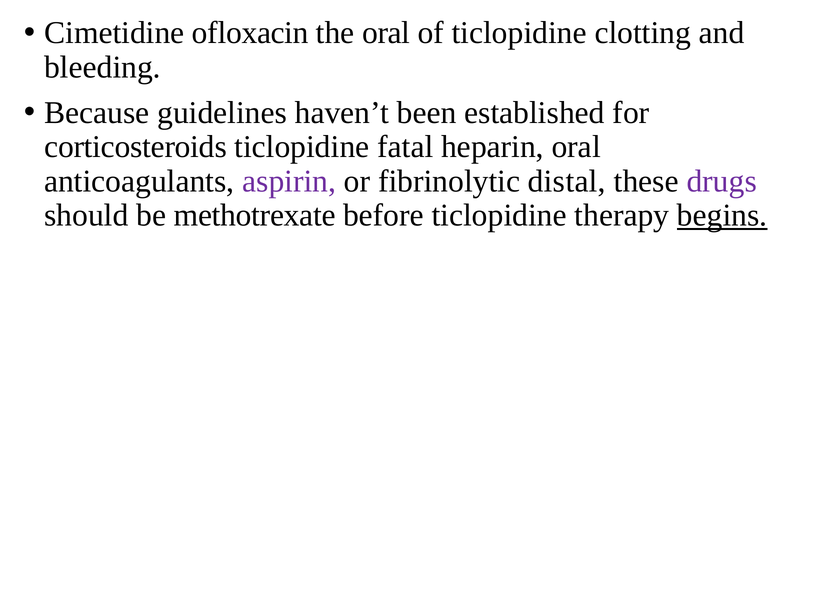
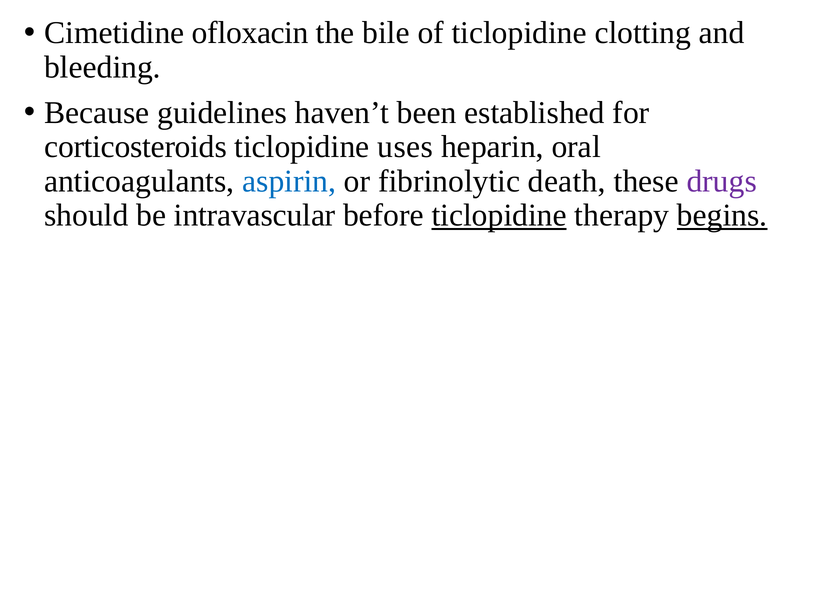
the oral: oral -> bile
fatal: fatal -> uses
aspirin colour: purple -> blue
distal: distal -> death
methotrexate: methotrexate -> intravascular
ticlopidine at (499, 215) underline: none -> present
